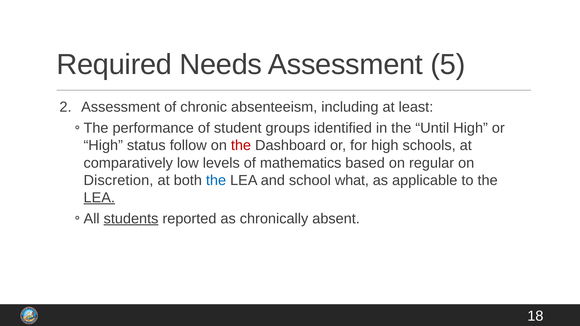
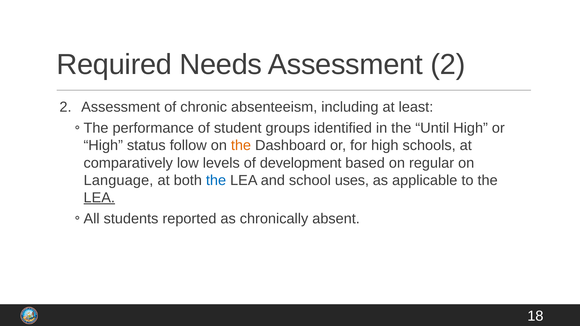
Assessment 5: 5 -> 2
the at (241, 146) colour: red -> orange
mathematics: mathematics -> development
Discretion: Discretion -> Language
what: what -> uses
students underline: present -> none
